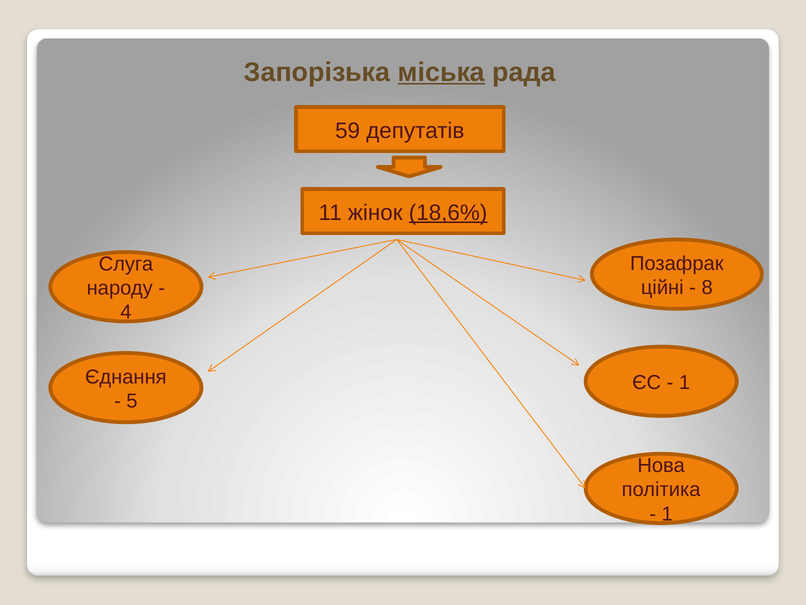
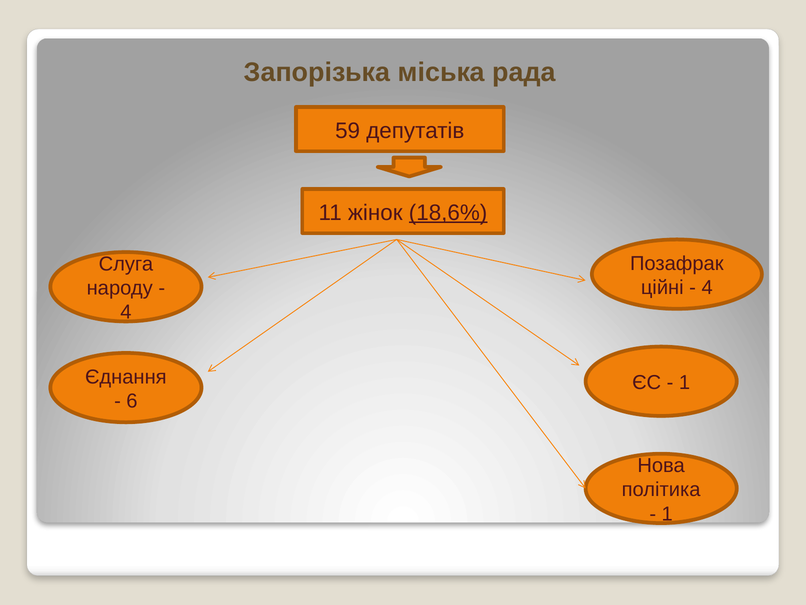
міська underline: present -> none
8 at (707, 287): 8 -> 4
5: 5 -> 6
